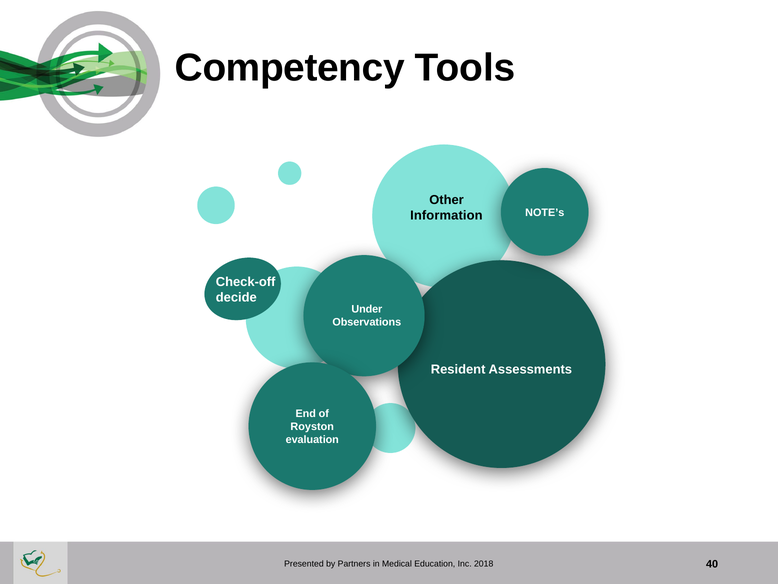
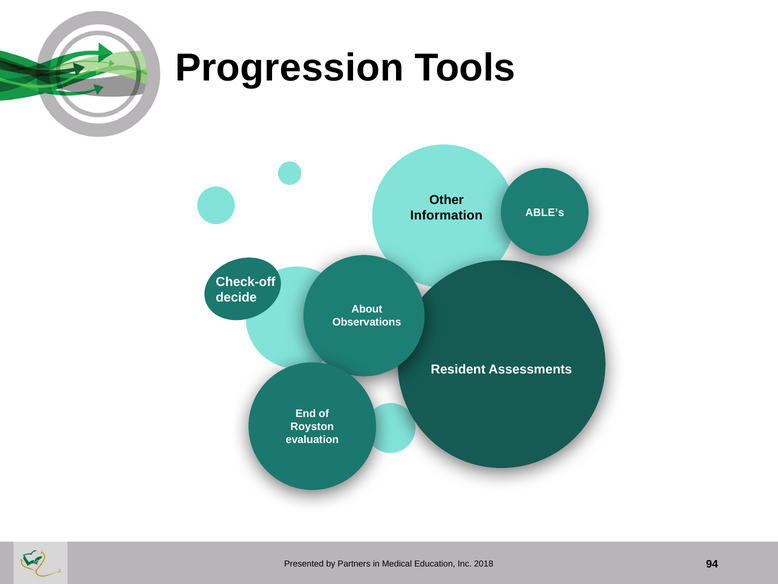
Competency: Competency -> Progression
NOTE’s: NOTE’s -> ABLE’s
Under: Under -> About
40: 40 -> 94
